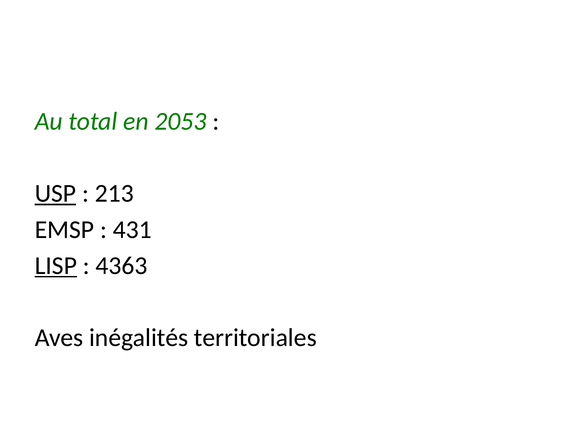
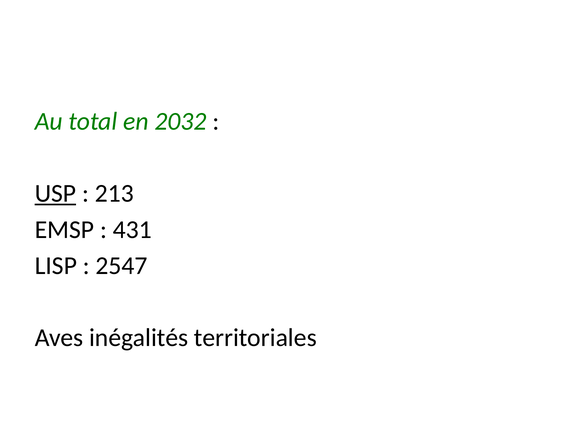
2053: 2053 -> 2032
LISP underline: present -> none
4363: 4363 -> 2547
